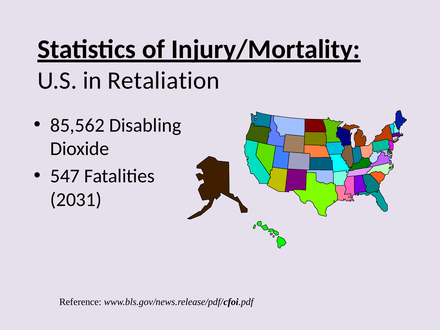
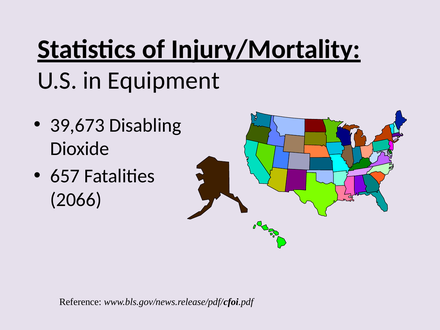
Retaliation: Retaliation -> Equipment
85,562: 85,562 -> 39,673
547: 547 -> 657
2031: 2031 -> 2066
